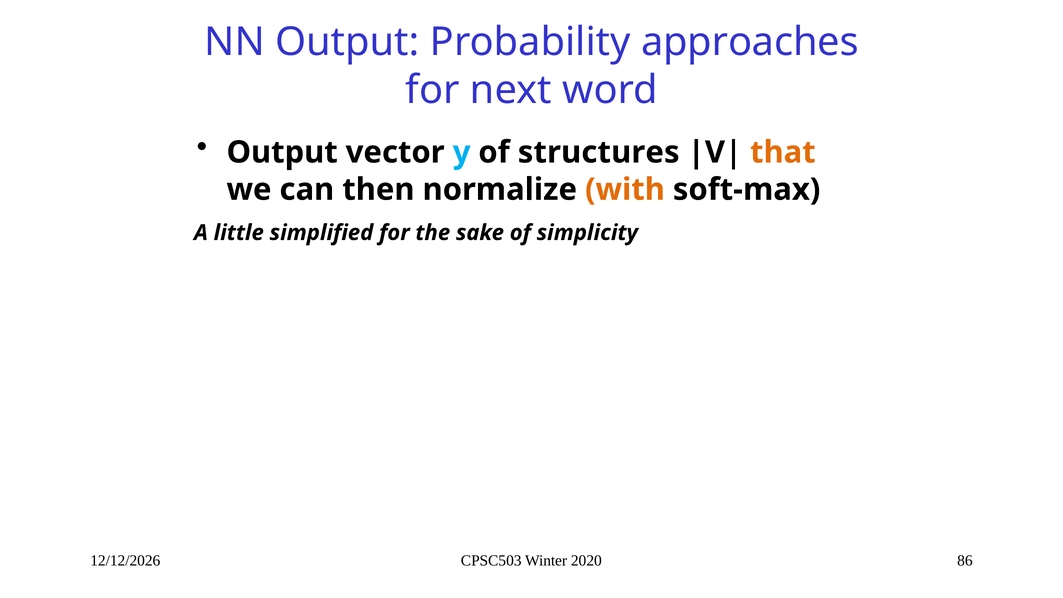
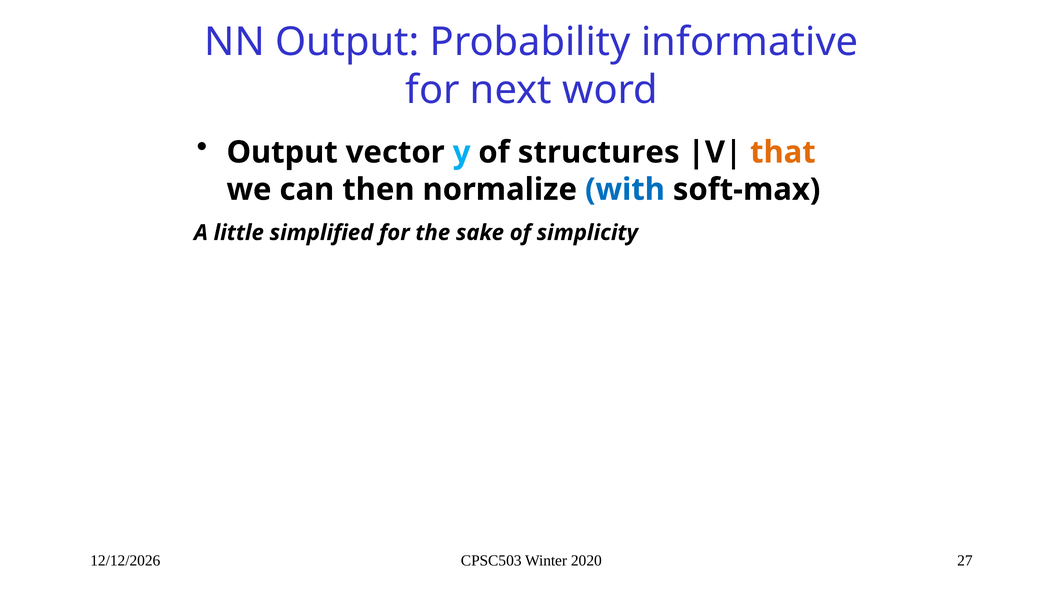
approaches: approaches -> informative
with colour: orange -> blue
86: 86 -> 27
